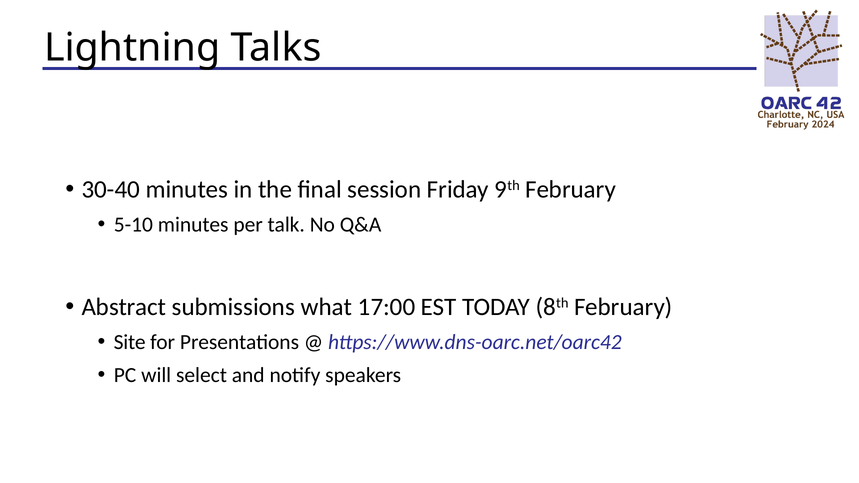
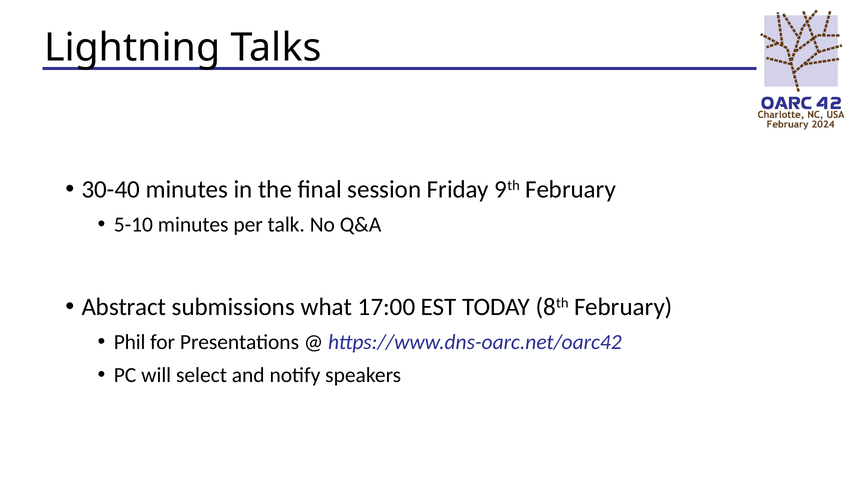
Site: Site -> Phil
